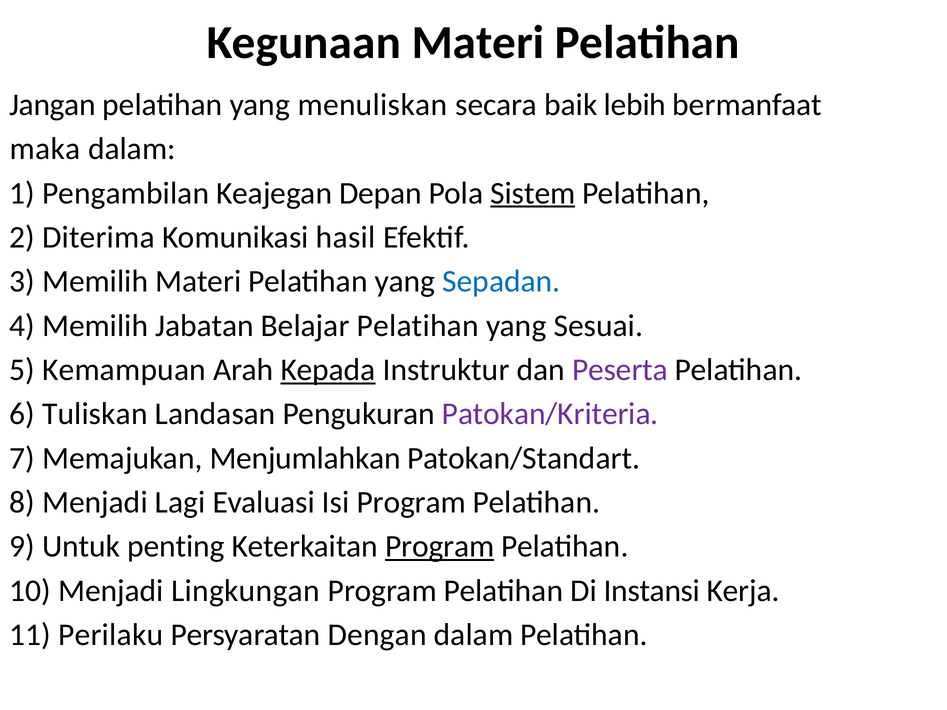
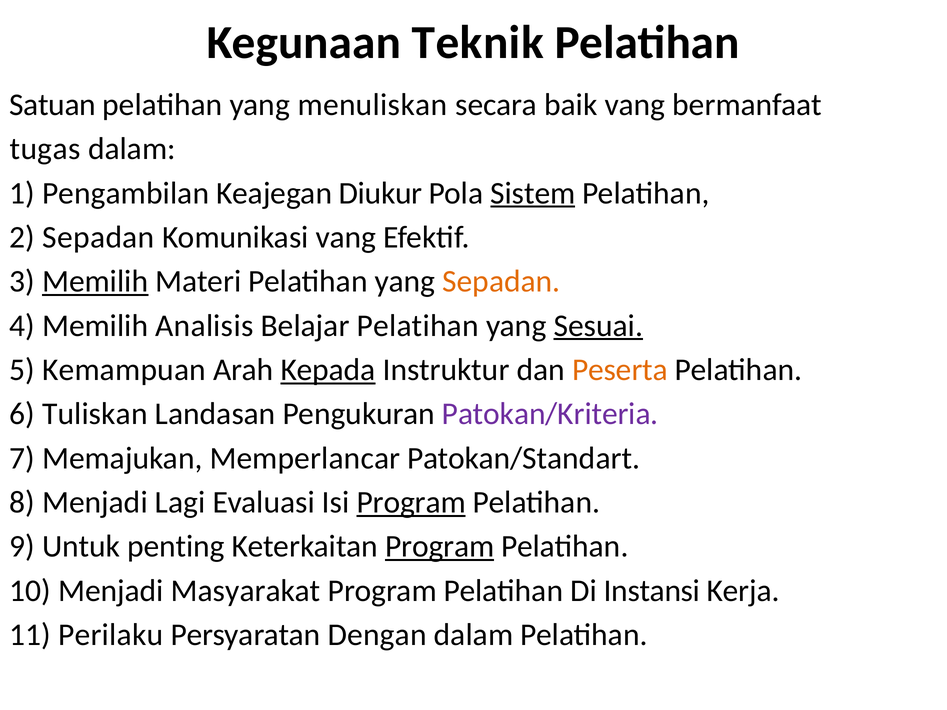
Kegunaan Materi: Materi -> Teknik
Jangan: Jangan -> Satuan
baik lebih: lebih -> vang
maka: maka -> tugas
Depan: Depan -> Diukur
2 Diterima: Diterima -> Sepadan
Komunikasi hasil: hasil -> vang
Memilih at (95, 282) underline: none -> present
Sepadan at (501, 282) colour: blue -> orange
Jabatan: Jabatan -> Analisis
Sesuai underline: none -> present
Peserta colour: purple -> orange
Menjumlahkan: Menjumlahkan -> Memperlancar
Program at (411, 502) underline: none -> present
Lingkungan: Lingkungan -> Masyarakat
